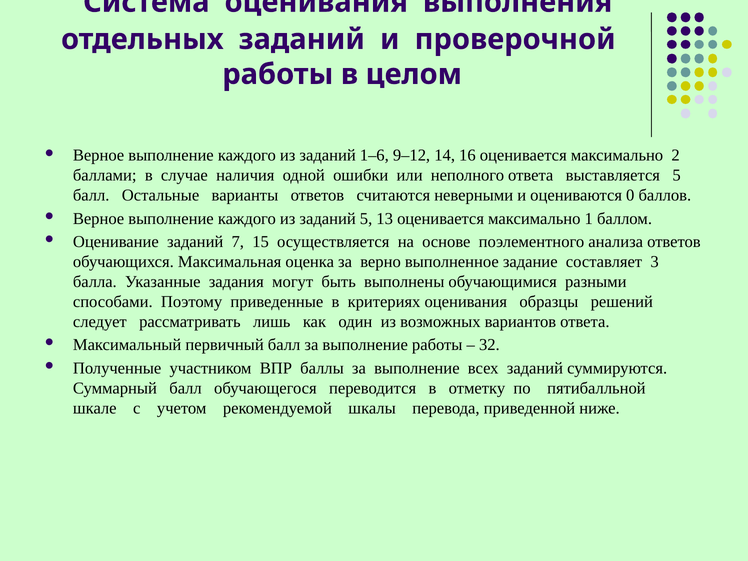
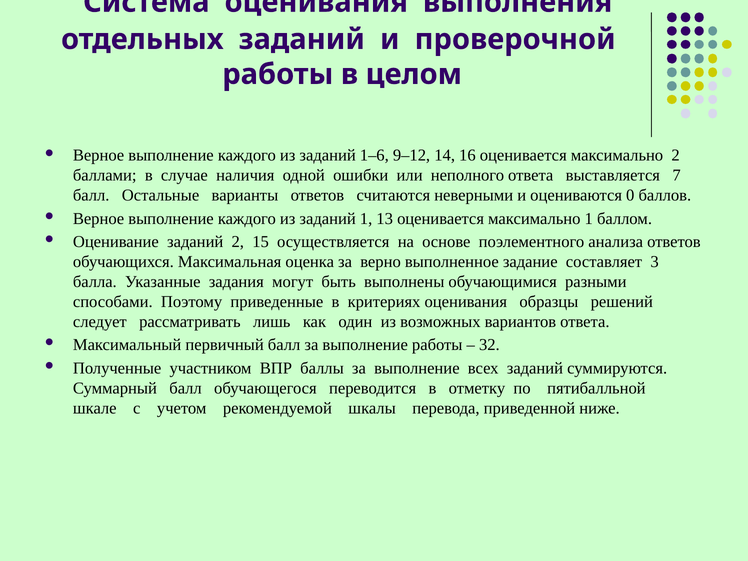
выставляется 5: 5 -> 7
заданий 5: 5 -> 1
заданий 7: 7 -> 2
